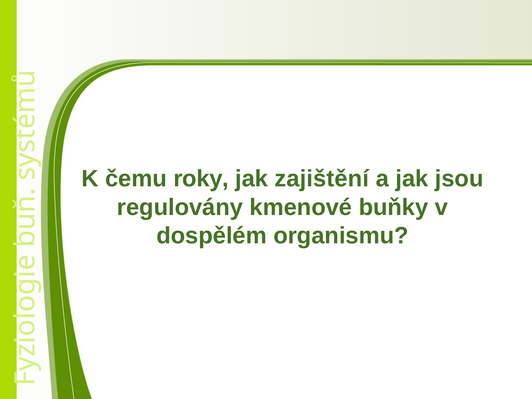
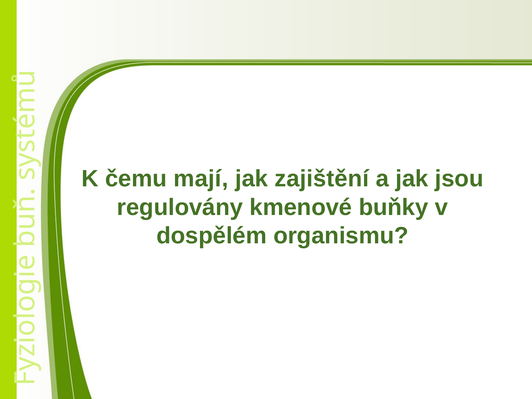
roky: roky -> mají
